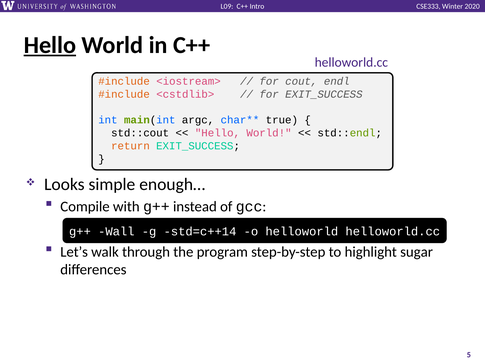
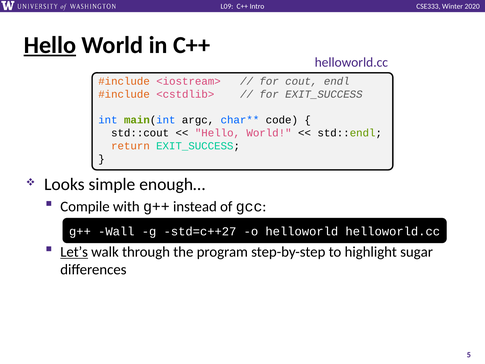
true: true -> code
std=c++14: std=c++14 -> std=c++27
Let’s underline: none -> present
